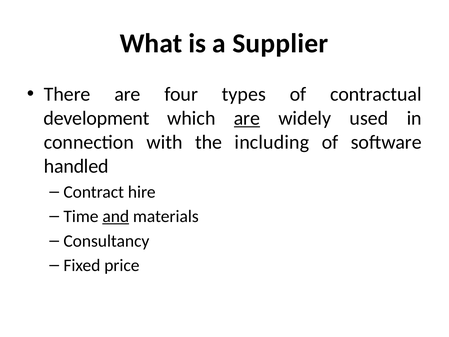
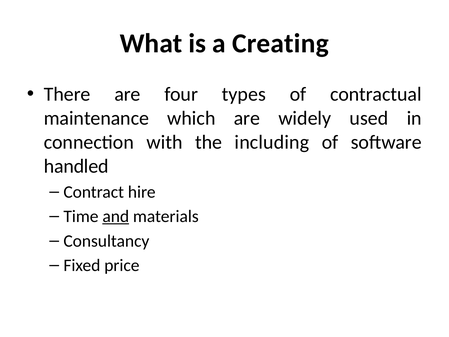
Supplier: Supplier -> Creating
development: development -> maintenance
are at (247, 118) underline: present -> none
